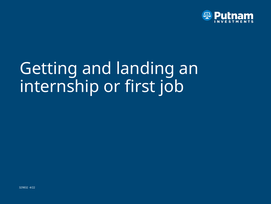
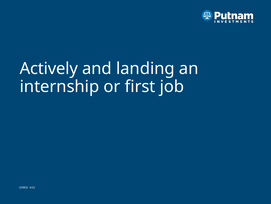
Getting: Getting -> Actively
